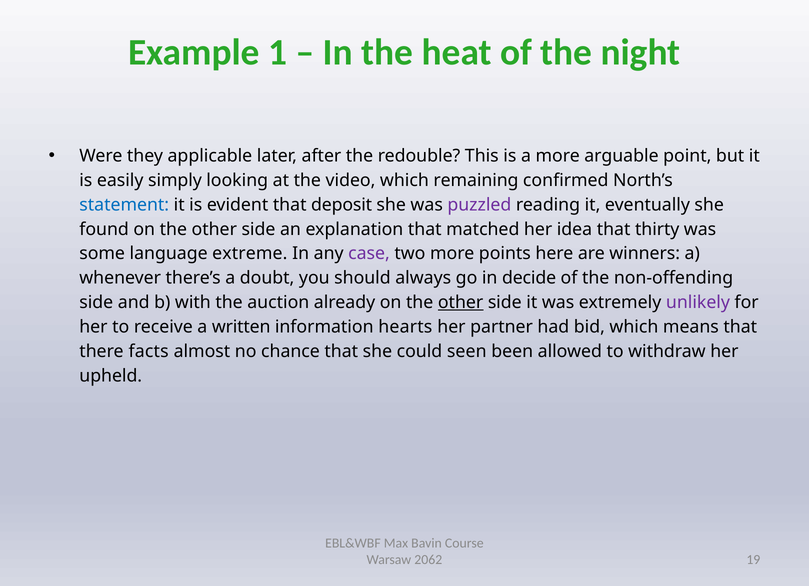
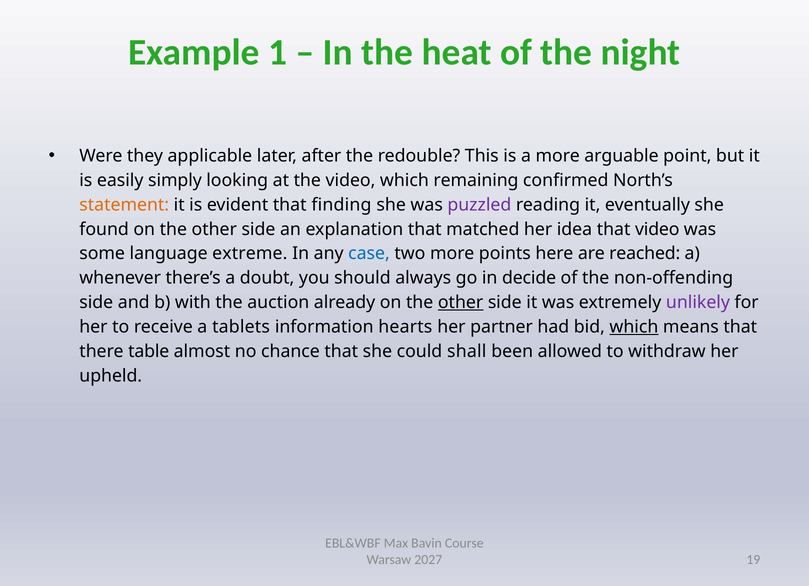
statement colour: blue -> orange
deposit: deposit -> finding
that thirty: thirty -> video
case colour: purple -> blue
winners: winners -> reached
written: written -> tablets
which at (634, 327) underline: none -> present
facts: facts -> table
seen: seen -> shall
2062: 2062 -> 2027
